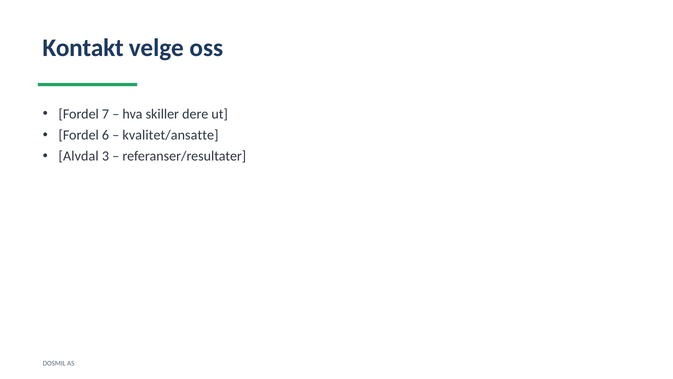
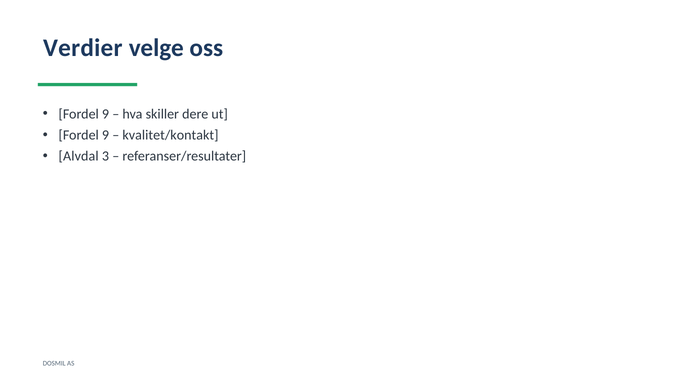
Kontakt: Kontakt -> Verdier
7 at (106, 114): 7 -> 9
6 at (106, 135): 6 -> 9
kvalitet/ansatte: kvalitet/ansatte -> kvalitet/kontakt
